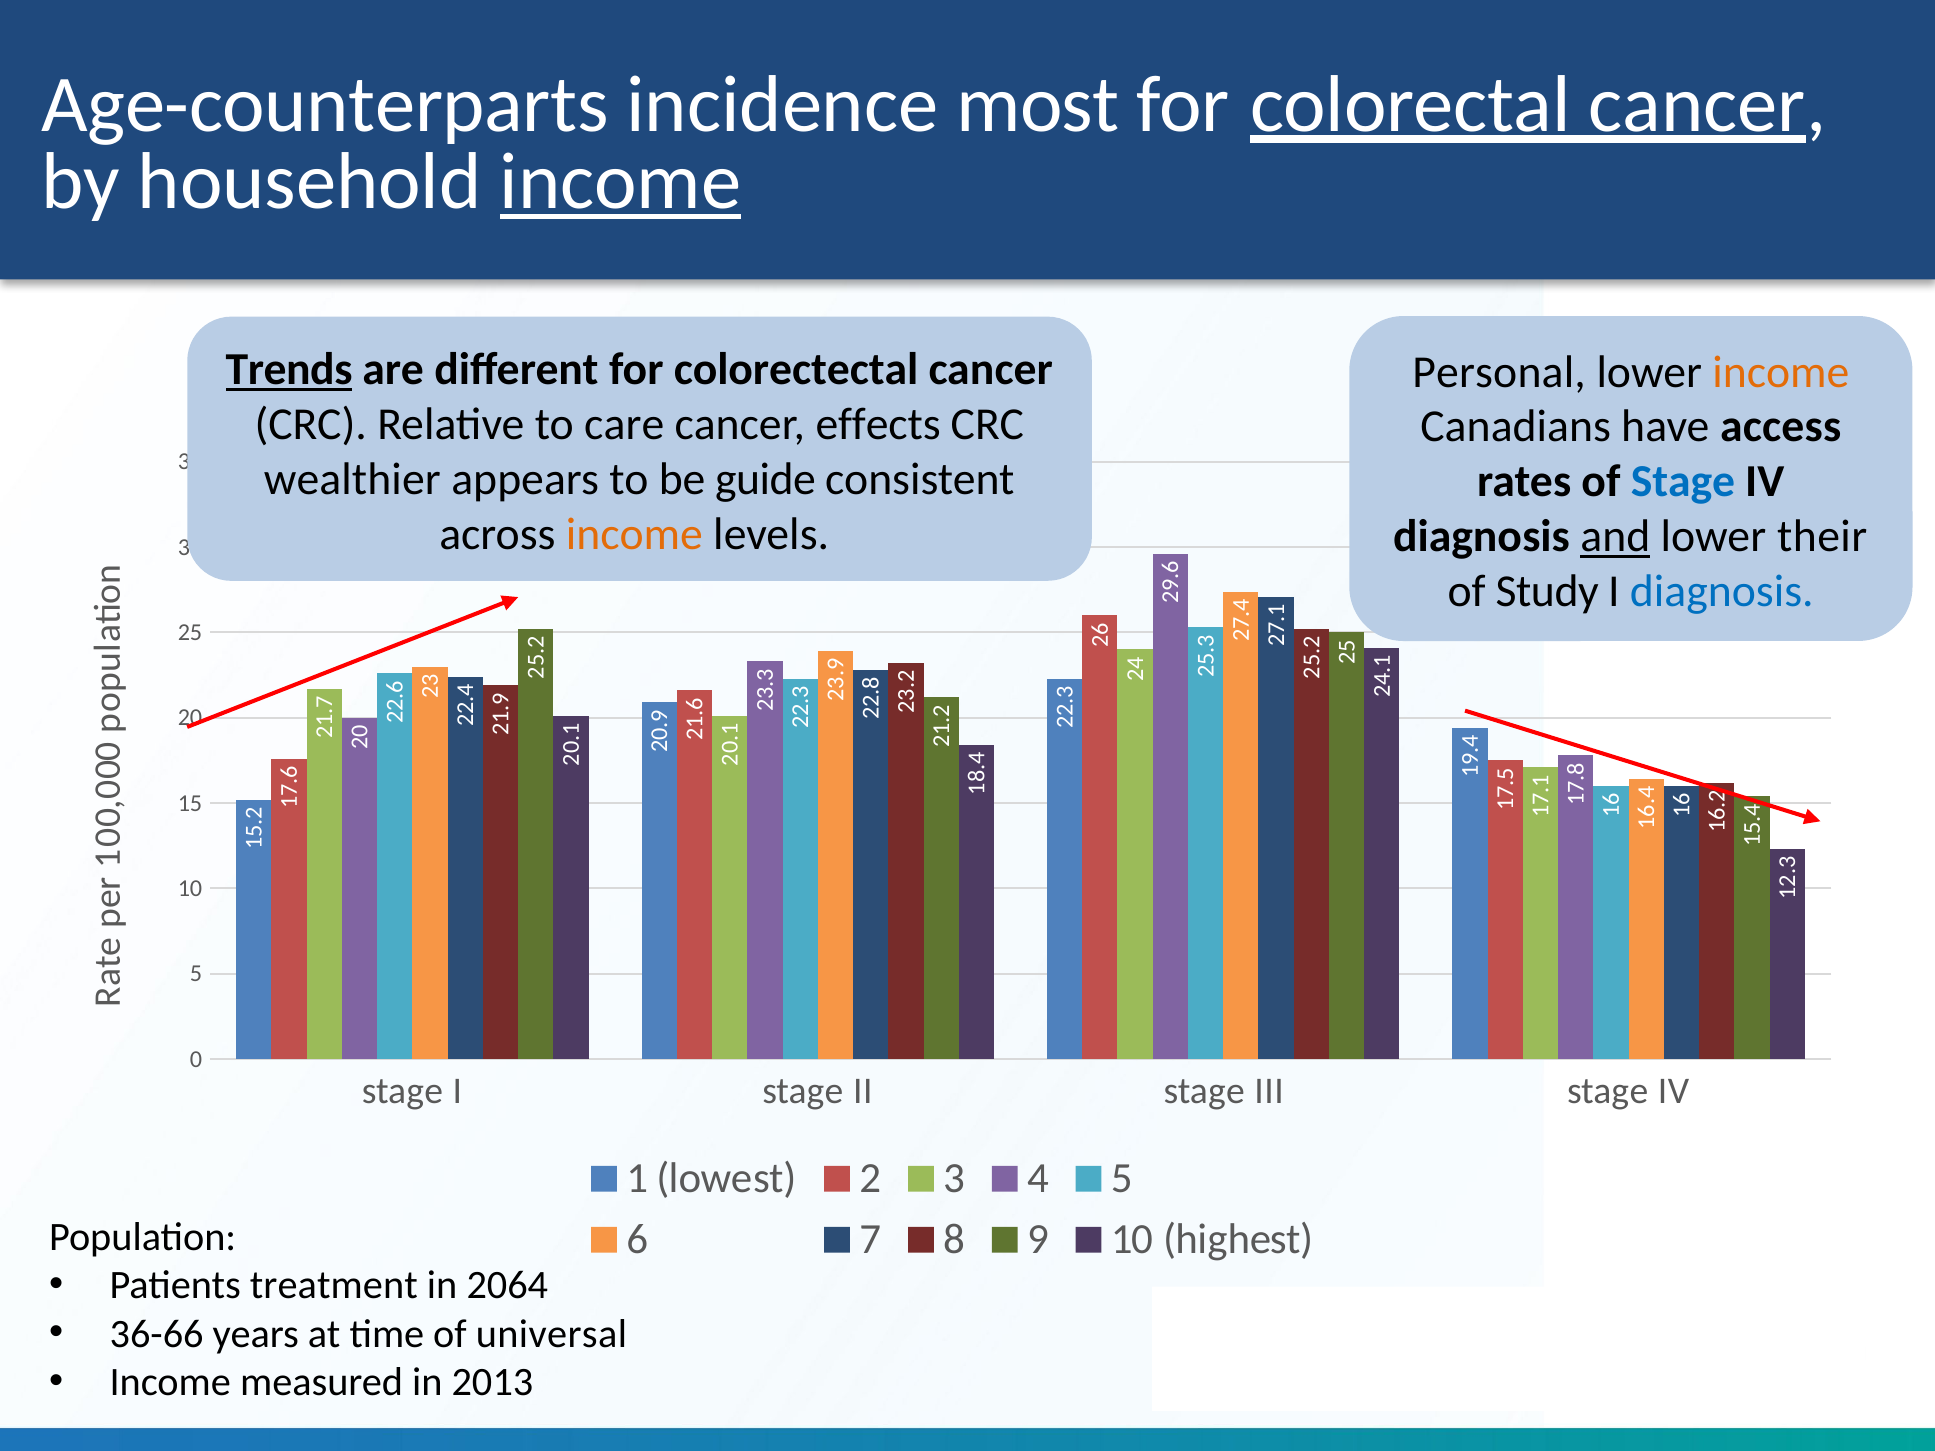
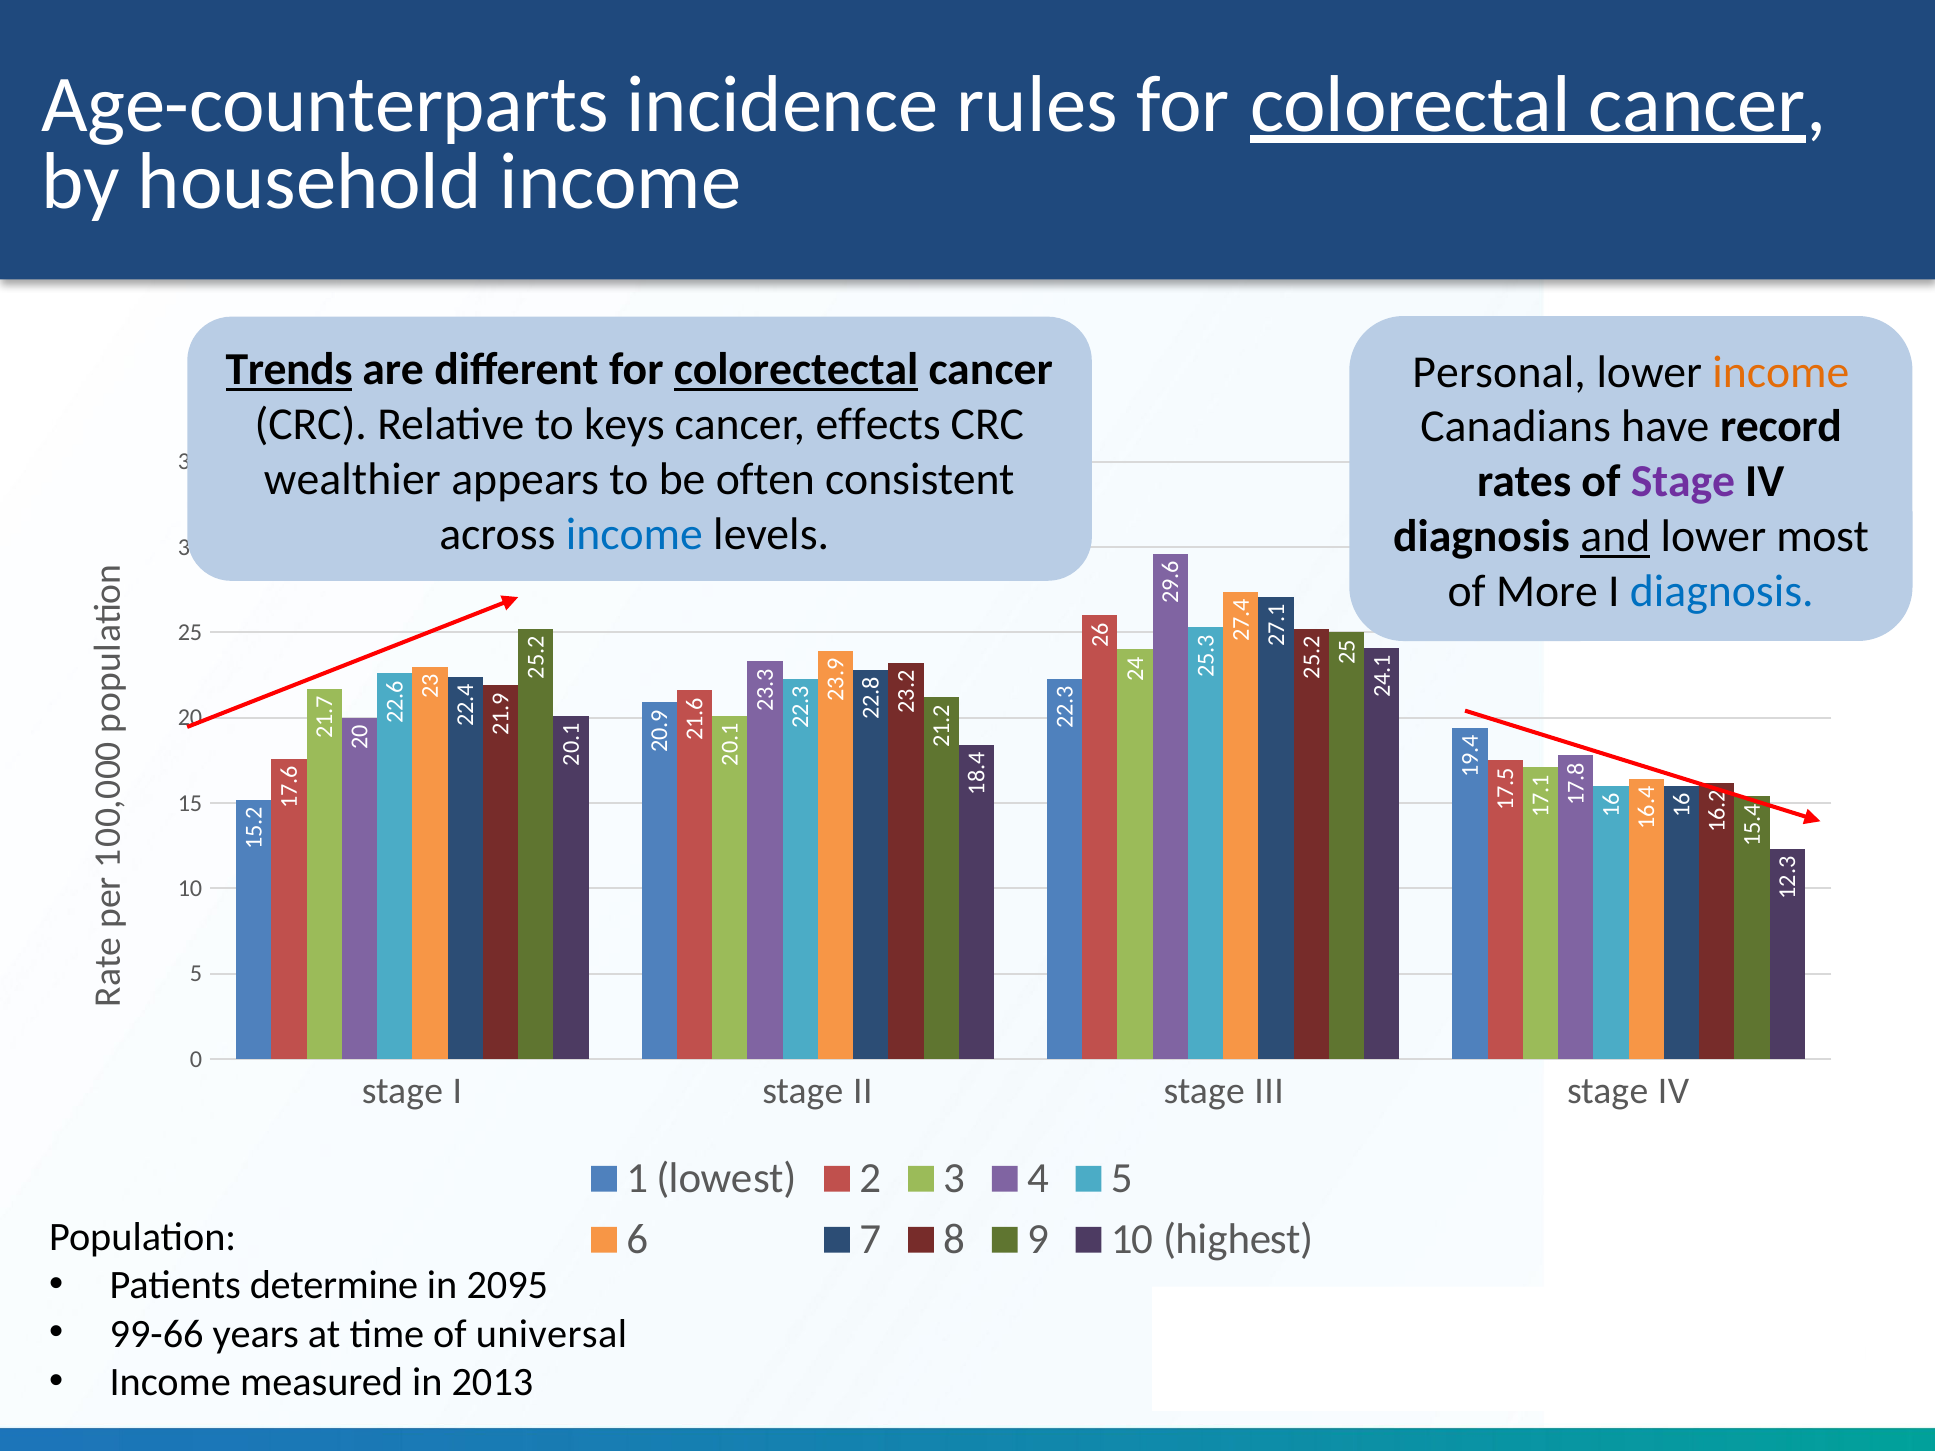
most: most -> rules
income at (620, 182) underline: present -> none
colorectectal underline: none -> present
care: care -> keys
access: access -> record
guide: guide -> often
Stage at (1683, 482) colour: blue -> purple
income at (634, 534) colour: orange -> blue
their: their -> most
Study: Study -> More
treatment: treatment -> determine
2064: 2064 -> 2095
36-66: 36-66 -> 99-66
